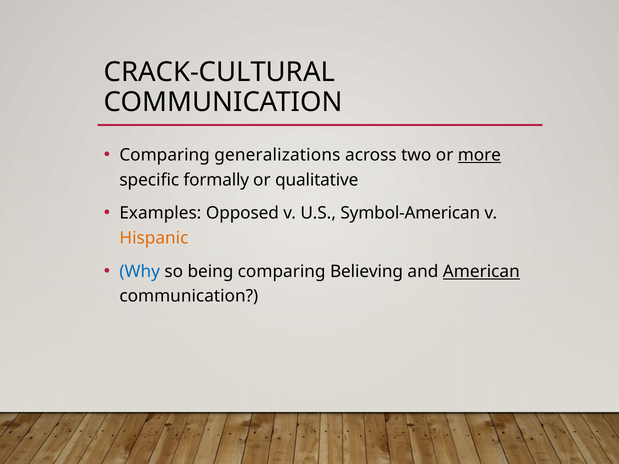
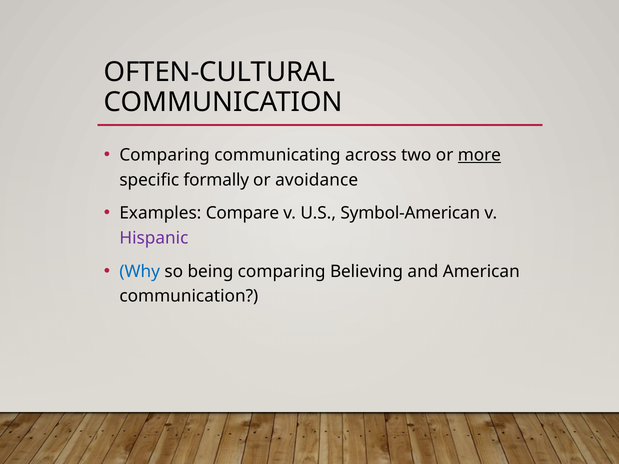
CRACK-CULTURAL: CRACK-CULTURAL -> OFTEN-CULTURAL
generalizations: generalizations -> communicating
qualitative: qualitative -> avoidance
Opposed: Opposed -> Compare
Hispanic colour: orange -> purple
American underline: present -> none
